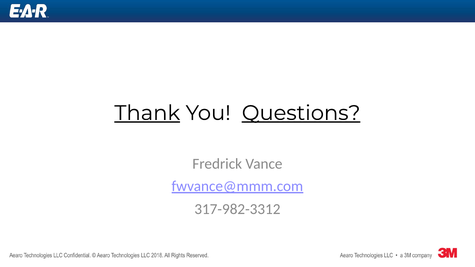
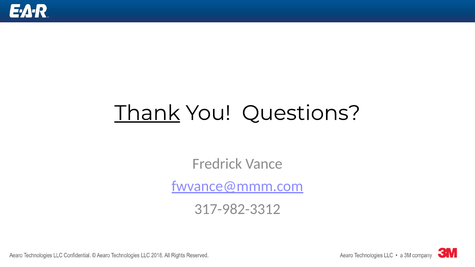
Questions underline: present -> none
